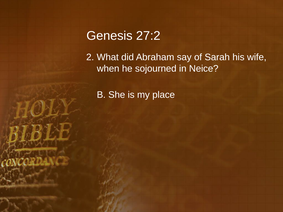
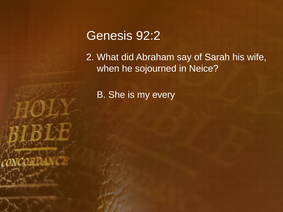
27:2: 27:2 -> 92:2
place: place -> every
